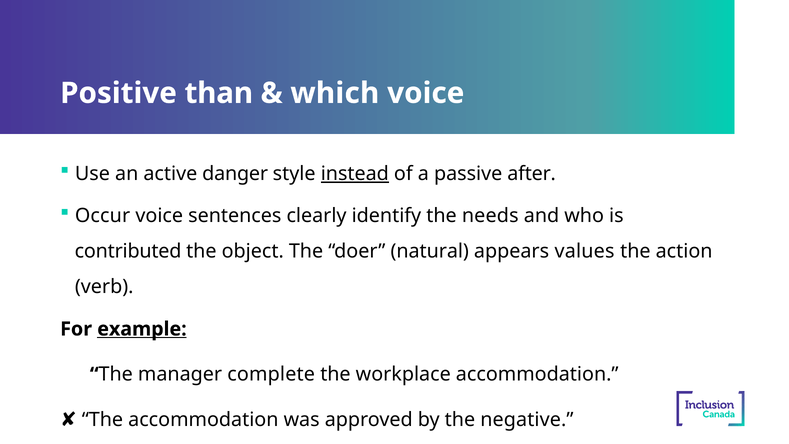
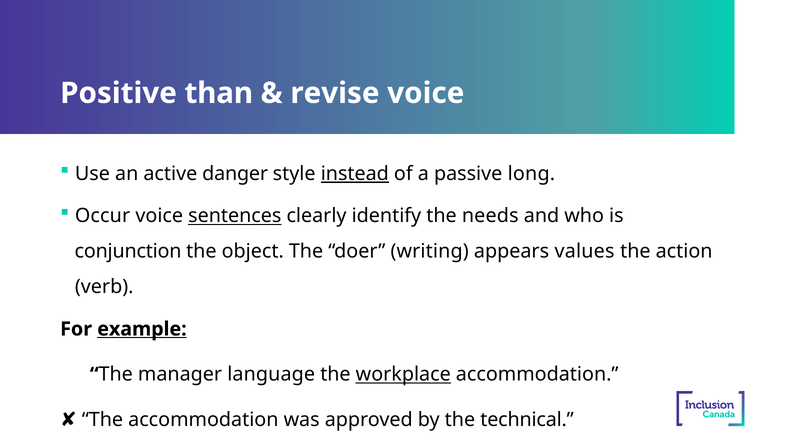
which: which -> revise
after: after -> long
sentences underline: none -> present
contributed: contributed -> conjunction
natural: natural -> writing
complete: complete -> language
workplace underline: none -> present
negative: negative -> technical
